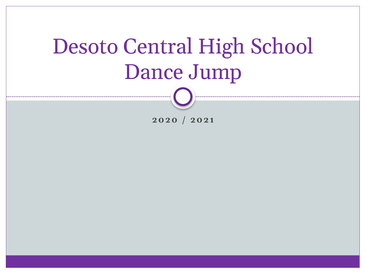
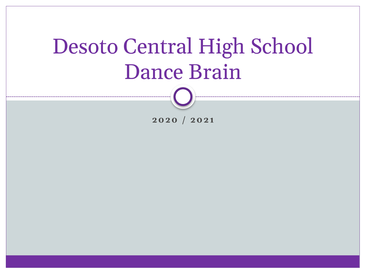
Jump: Jump -> Brain
